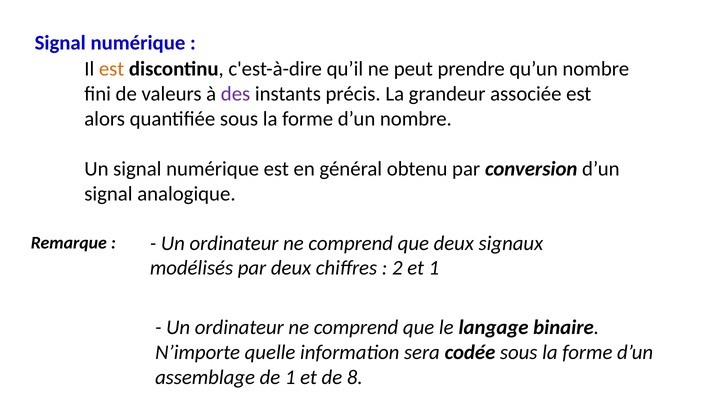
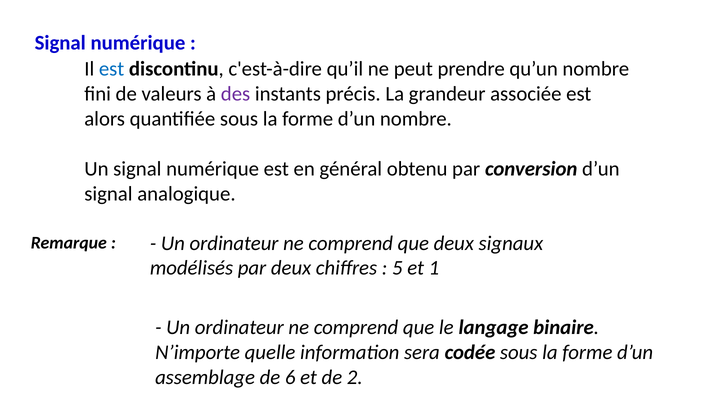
est at (112, 69) colour: orange -> blue
2: 2 -> 5
de 1: 1 -> 6
8: 8 -> 2
